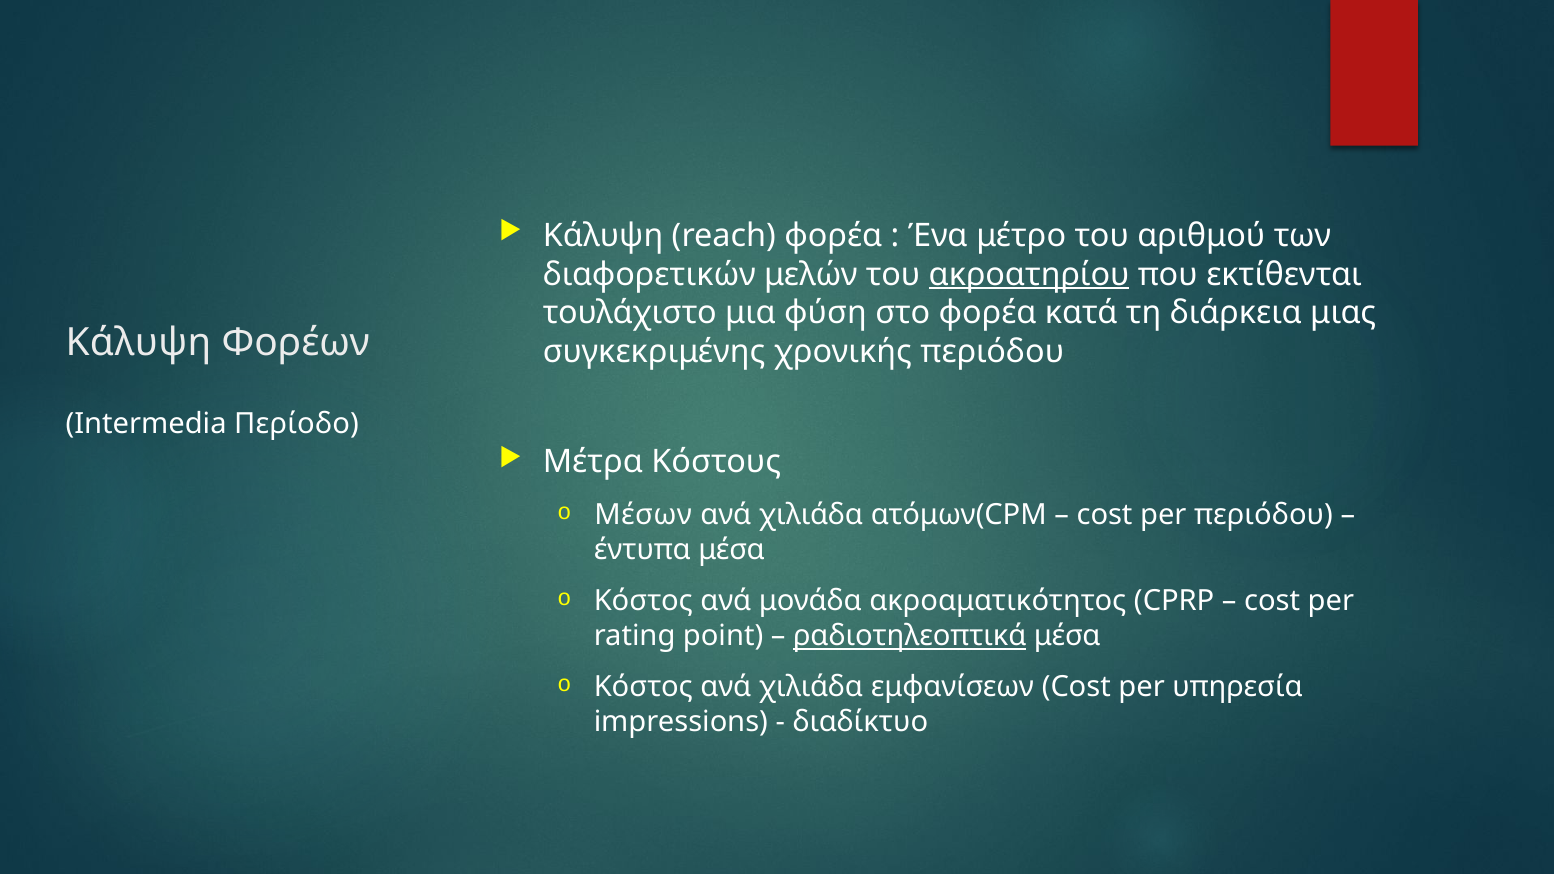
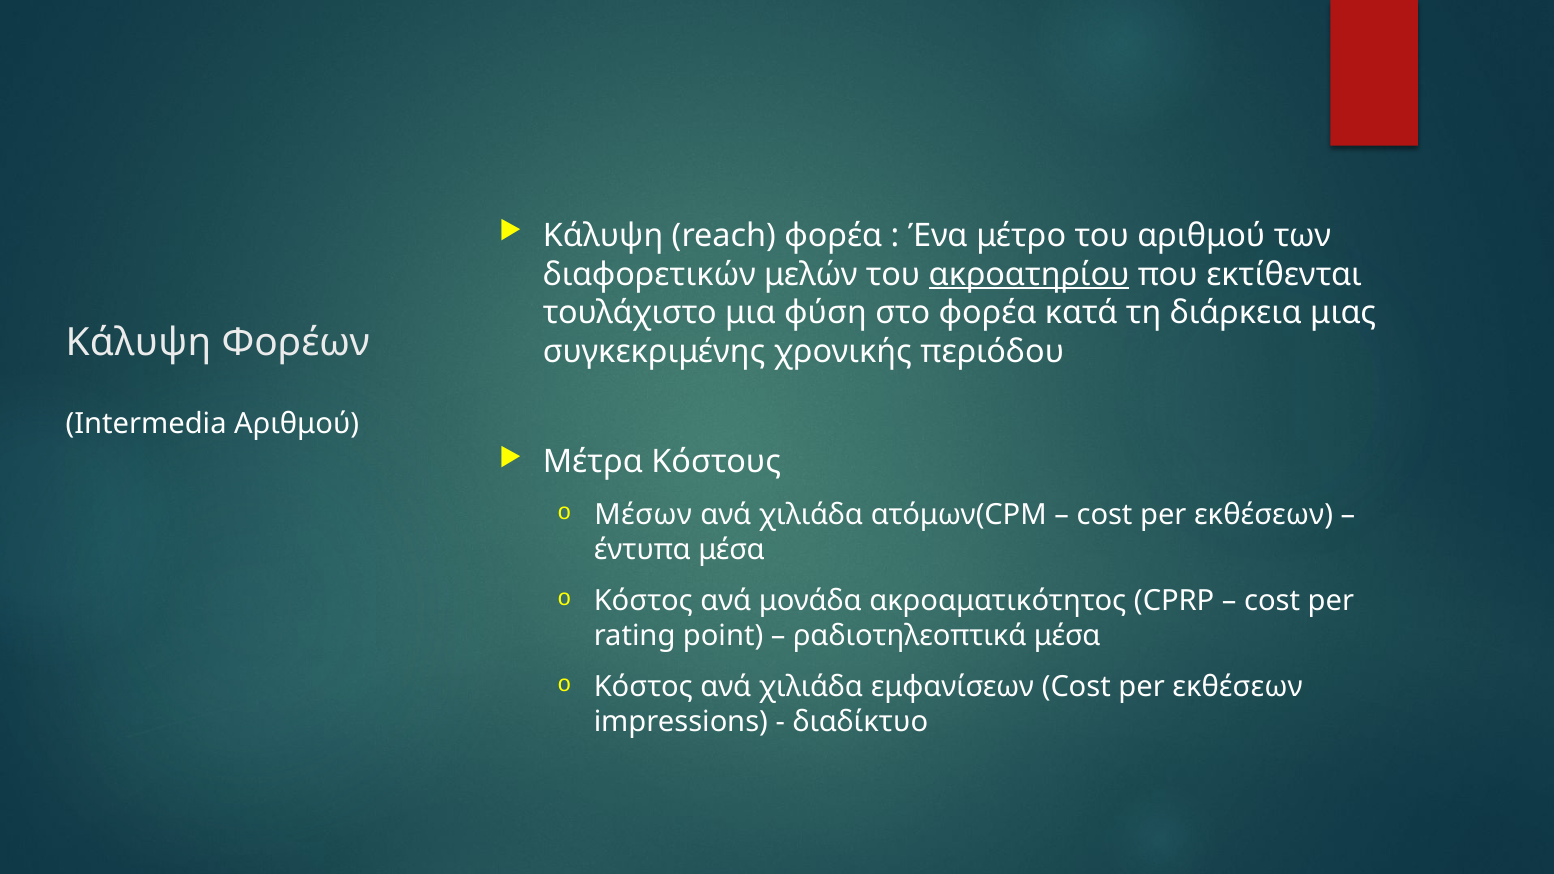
Intermedia Περίοδο: Περίοδο -> Αριθμού
περιόδου at (1263, 515): περιόδου -> εκθέσεων
ραδιοτηλεοπτικά underline: present -> none
εμφανίσεων Cost per υπηρεσία: υπηρεσία -> εκθέσεων
